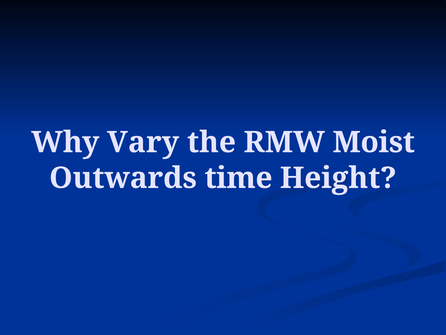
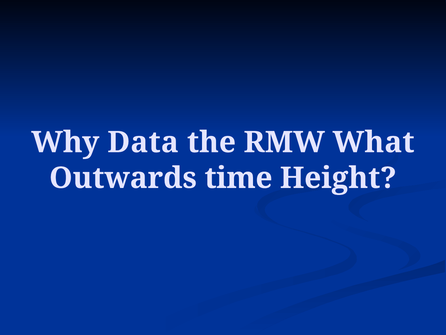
Vary: Vary -> Data
Moist: Moist -> What
